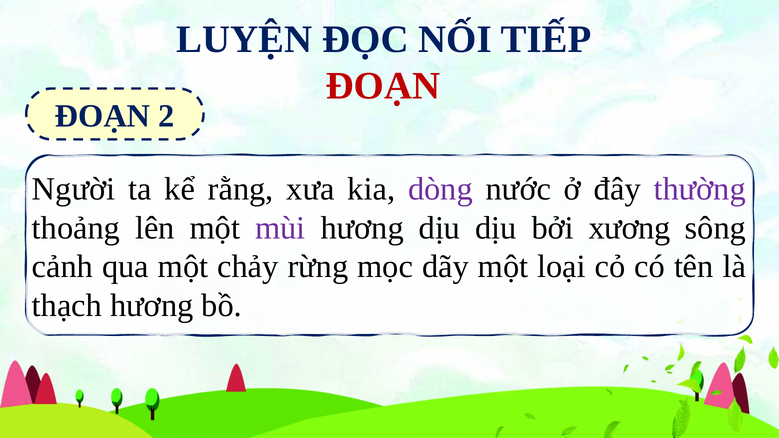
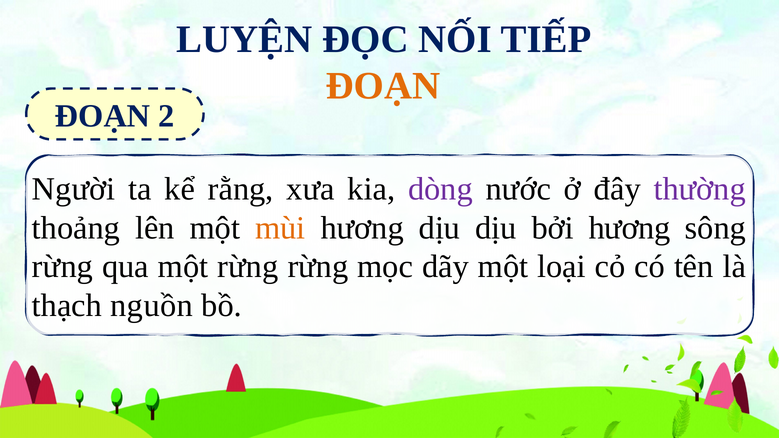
ĐOẠN at (383, 86) colour: red -> orange
mùi colour: purple -> orange
bởi xương: xương -> hương
cảnh at (63, 267): cảnh -> rừng
một chảy: chảy -> rừng
thạch hương: hương -> nguồn
